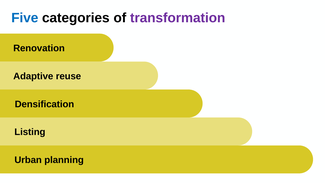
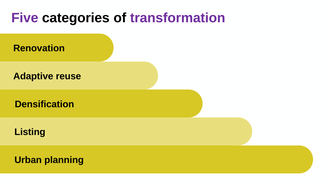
Five colour: blue -> purple
